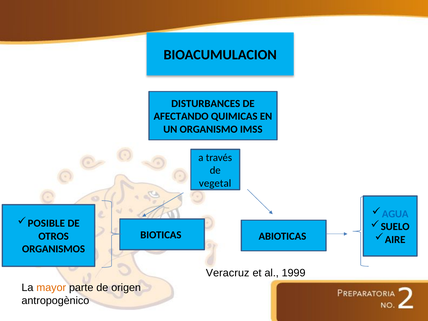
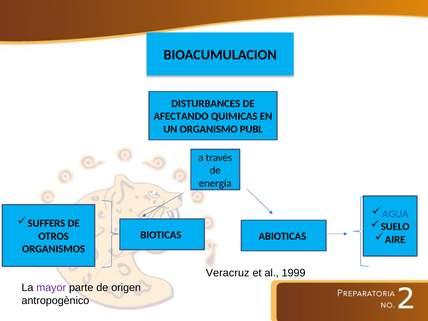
IMSS: IMSS -> PUBL
vegetal: vegetal -> energía
POSIBLE: POSIBLE -> SUFFERS
mayor colour: orange -> purple
